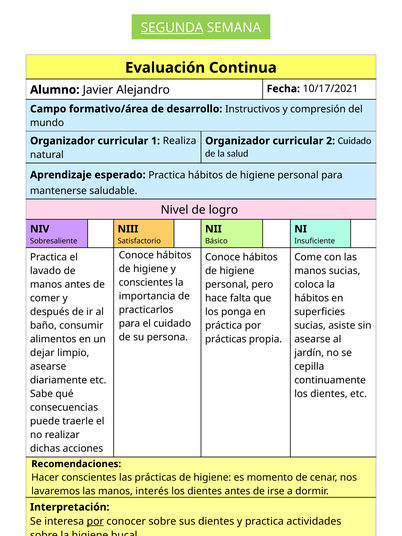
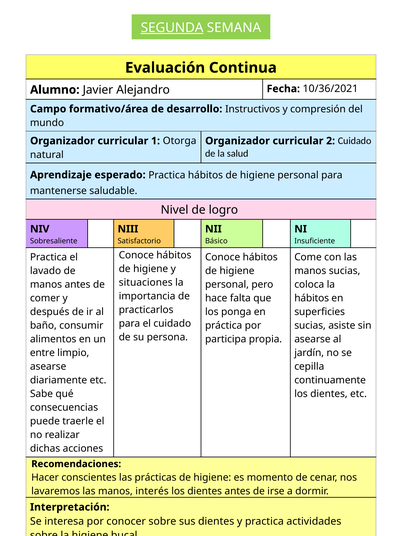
10/17/2021: 10/17/2021 -> 10/36/2021
Realiza: Realiza -> Otorga
conscientes at (146, 282): conscientes -> situaciones
prácticas at (226, 339): prácticas -> participa
dejar: dejar -> entre
por at (95, 521) underline: present -> none
